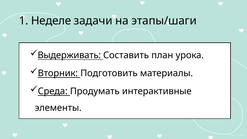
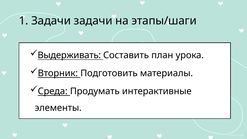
1 Неделе: Неделе -> Задачи
